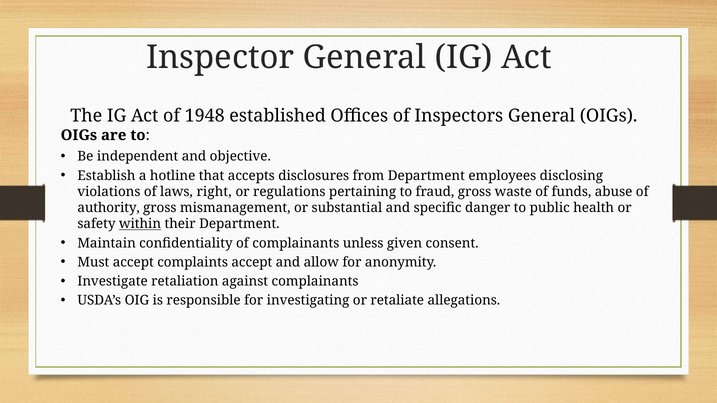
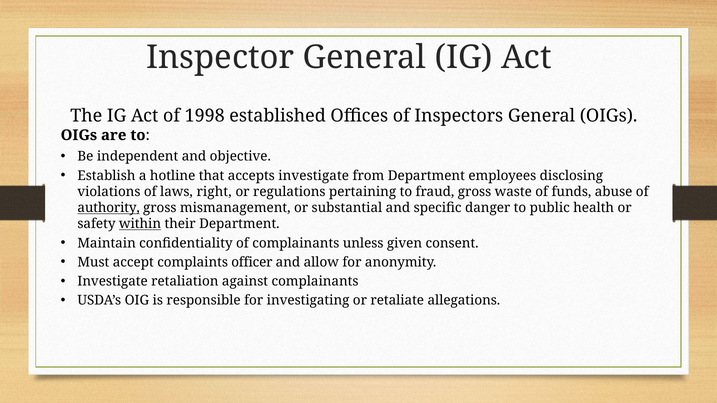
1948: 1948 -> 1998
accepts disclosures: disclosures -> investigate
authority underline: none -> present
complaints accept: accept -> officer
